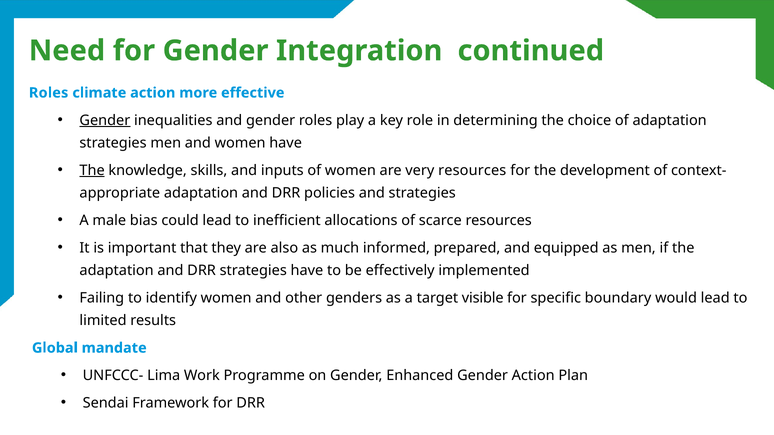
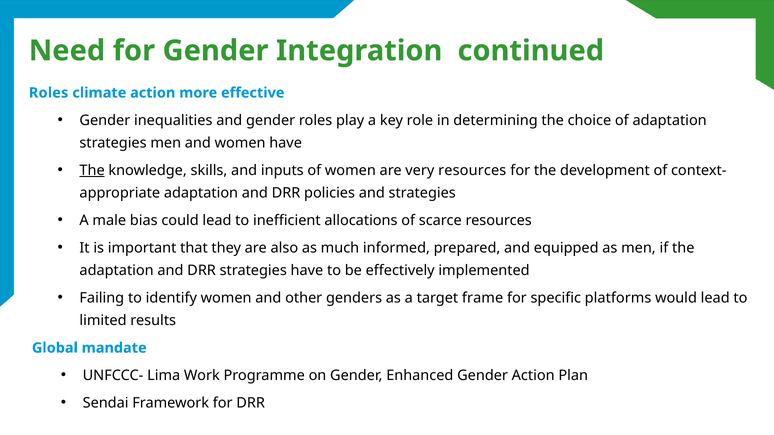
Gender at (105, 120) underline: present -> none
visible: visible -> frame
boundary: boundary -> platforms
